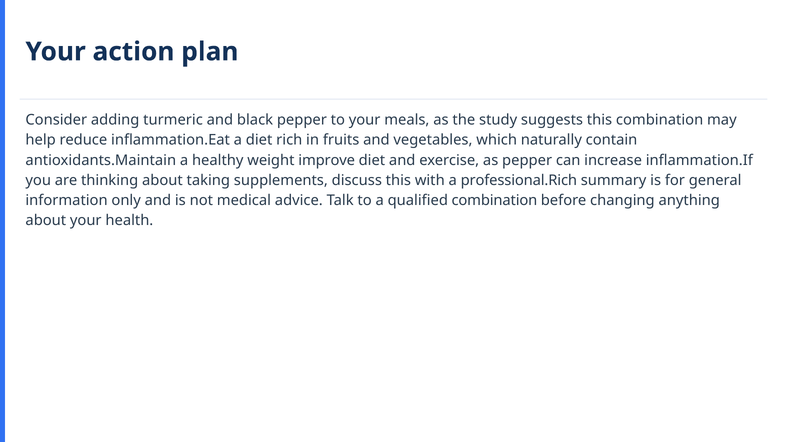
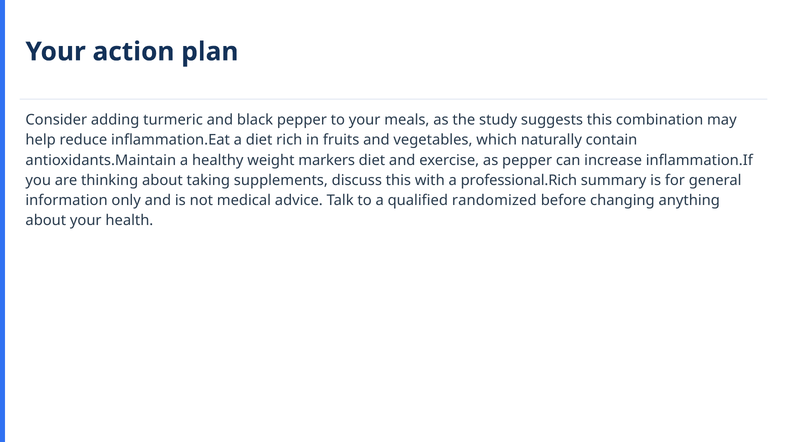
improve: improve -> markers
qualified combination: combination -> randomized
